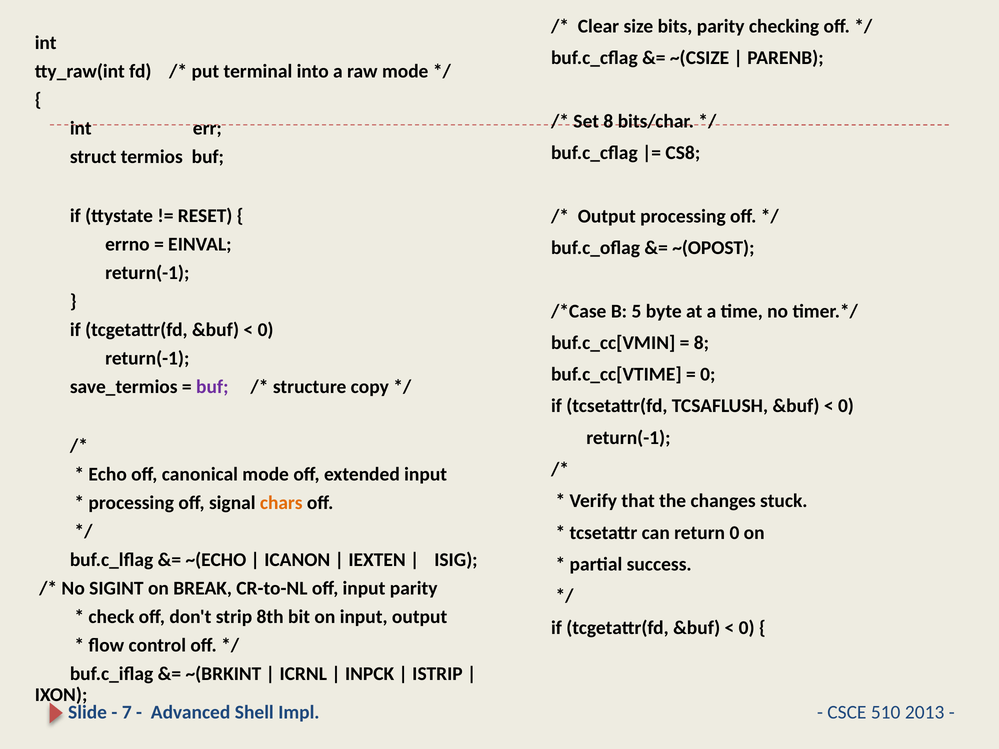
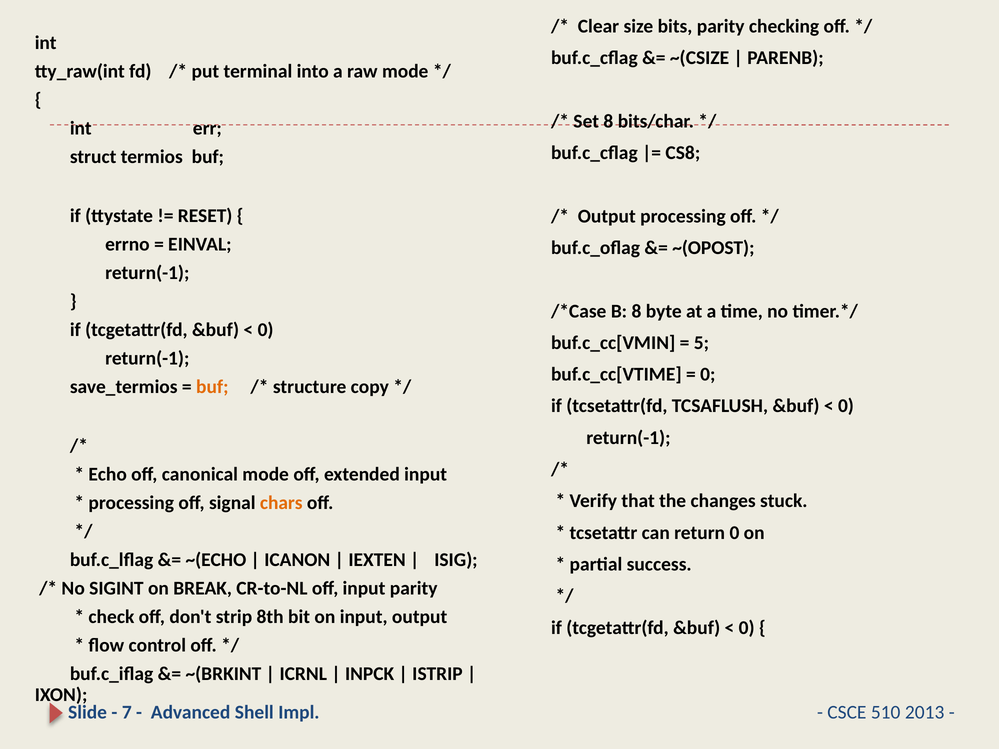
B 5: 5 -> 8
8 at (701, 343): 8 -> 5
buf at (212, 387) colour: purple -> orange
